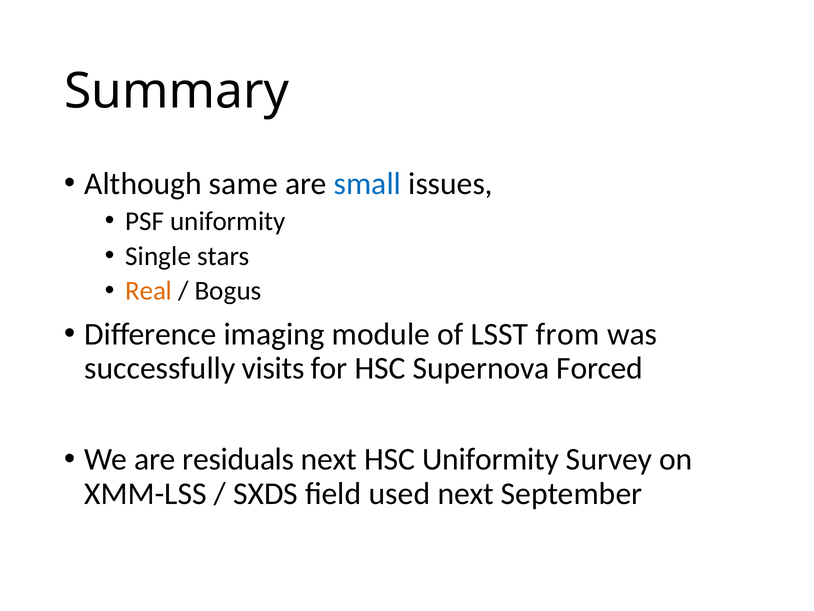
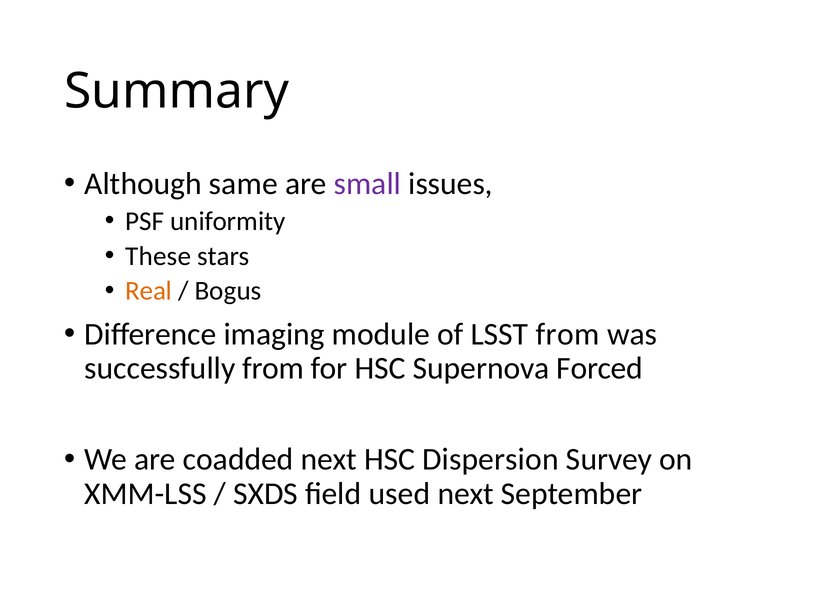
small colour: blue -> purple
Single: Single -> These
successfully visits: visits -> from
residuals: residuals -> coadded
HSC Uniformity: Uniformity -> Dispersion
